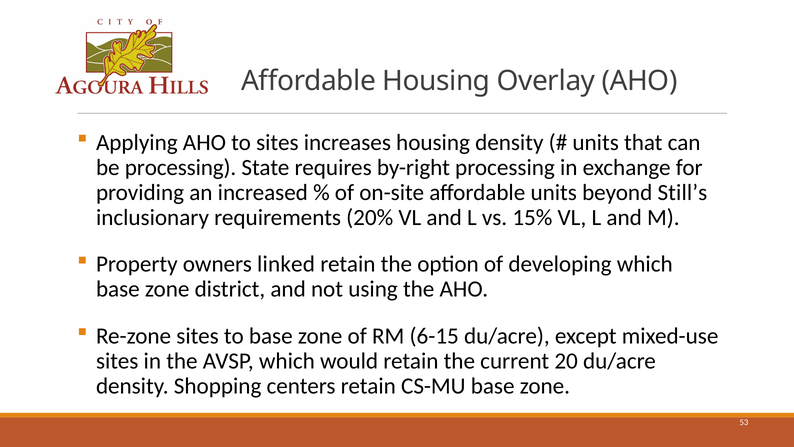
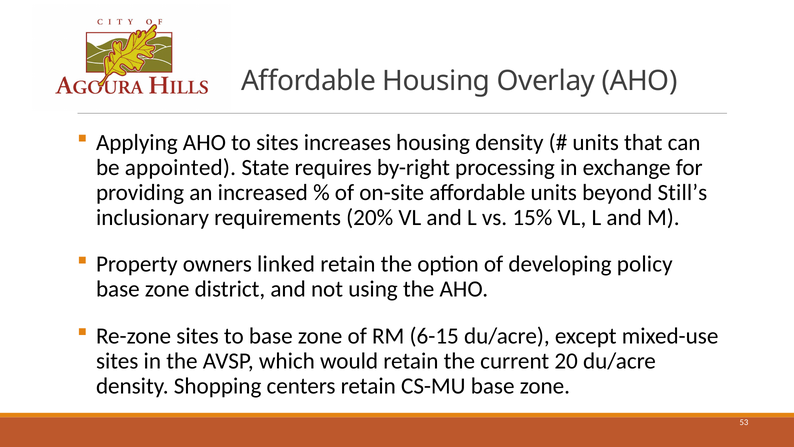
be processing: processing -> appointed
developing which: which -> policy
